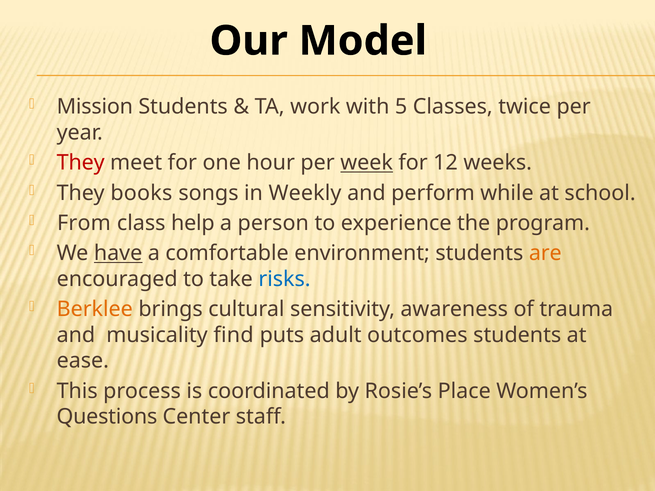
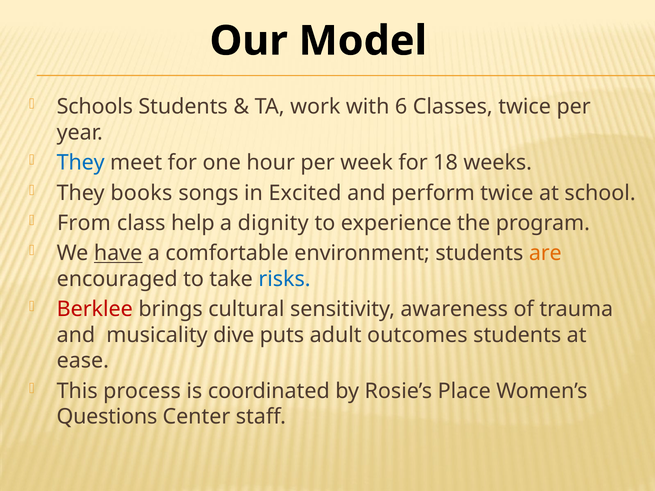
Mission: Mission -> Schools
5: 5 -> 6
They at (81, 163) colour: red -> blue
week underline: present -> none
12: 12 -> 18
Weekly: Weekly -> Excited
perform while: while -> twice
person: person -> dignity
Berklee colour: orange -> red
find: find -> dive
